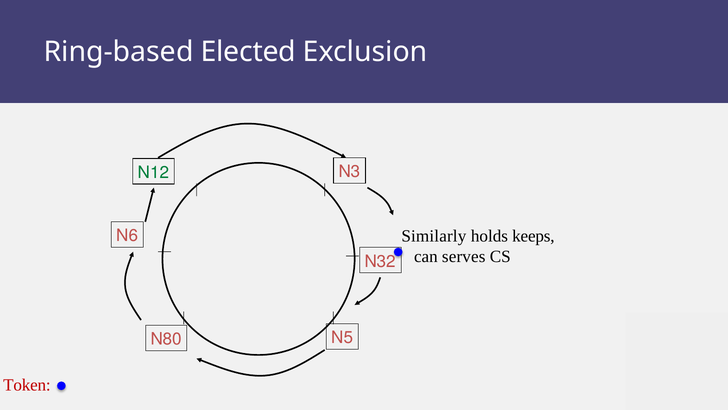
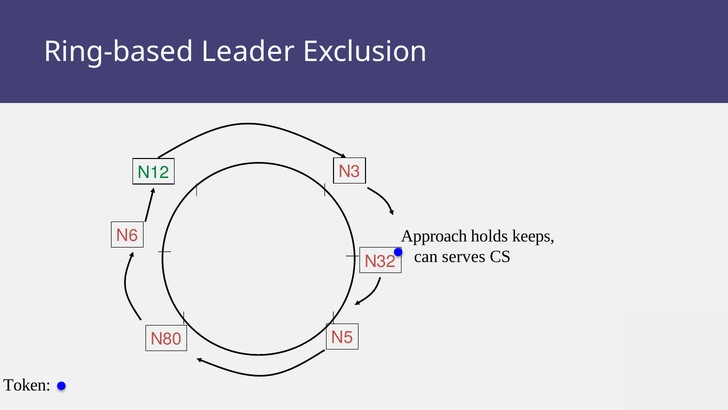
Elected: Elected -> Leader
Similarly: Similarly -> Approach
Token colour: red -> black
